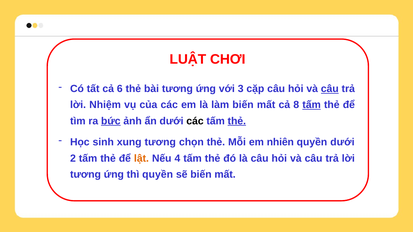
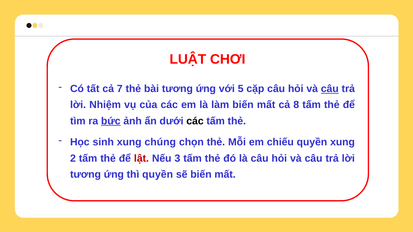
6: 6 -> 7
3: 3 -> 5
tấm at (312, 105) underline: present -> none
thẻ at (237, 121) underline: present -> none
xung tương: tương -> chúng
nhiên: nhiên -> chiếu
quyền dưới: dưới -> xung
lật colour: orange -> red
4: 4 -> 3
